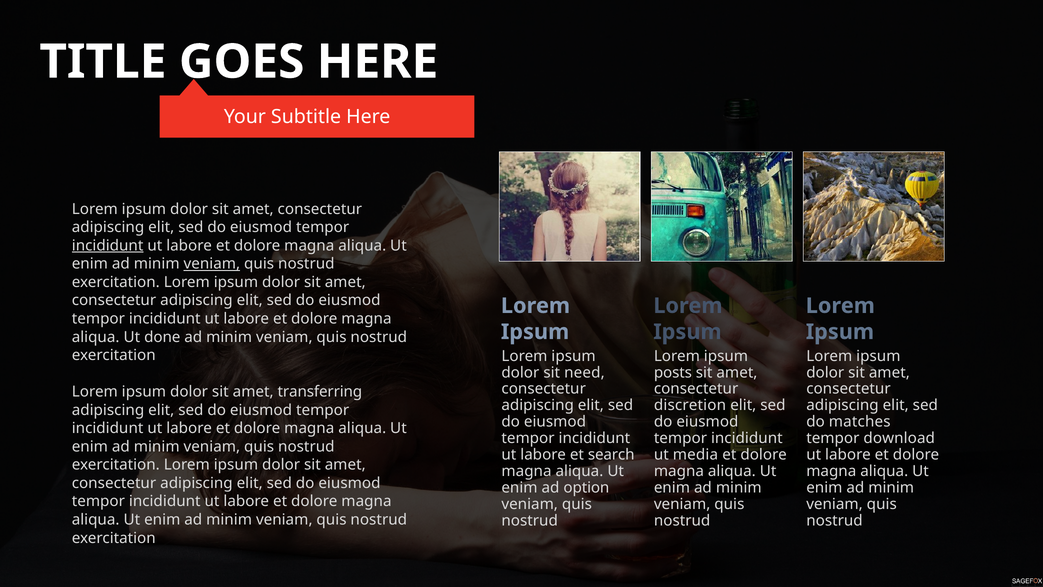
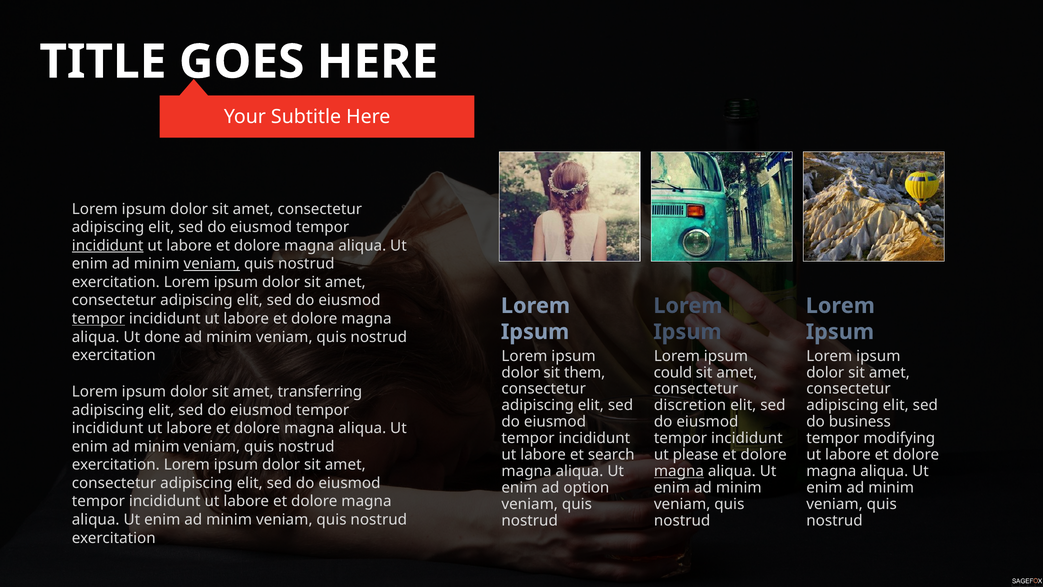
tempor at (98, 319) underline: none -> present
need: need -> them
posts: posts -> could
matches: matches -> business
download: download -> modifying
media: media -> please
magna at (679, 471) underline: none -> present
